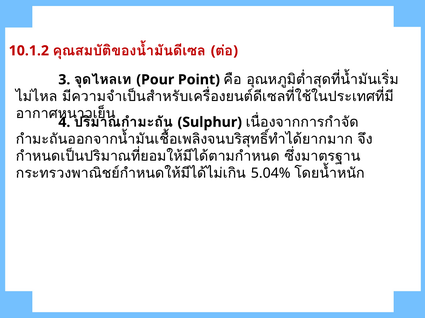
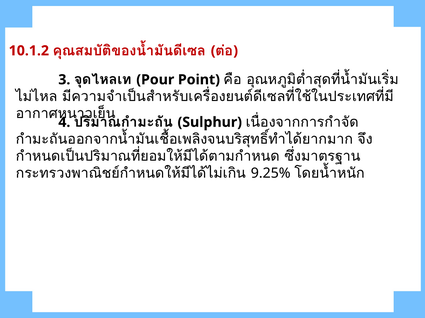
5.04%: 5.04% -> 9.25%
